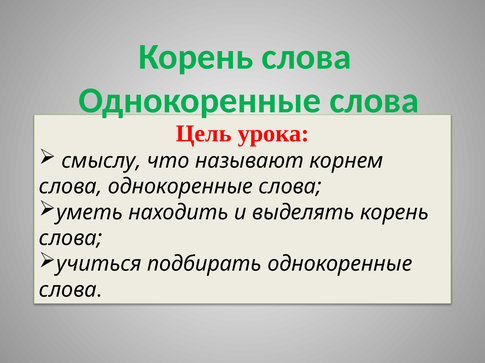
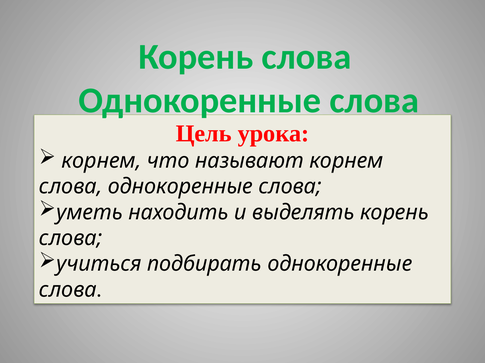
смыслу at (101, 161): смыслу -> корнем
